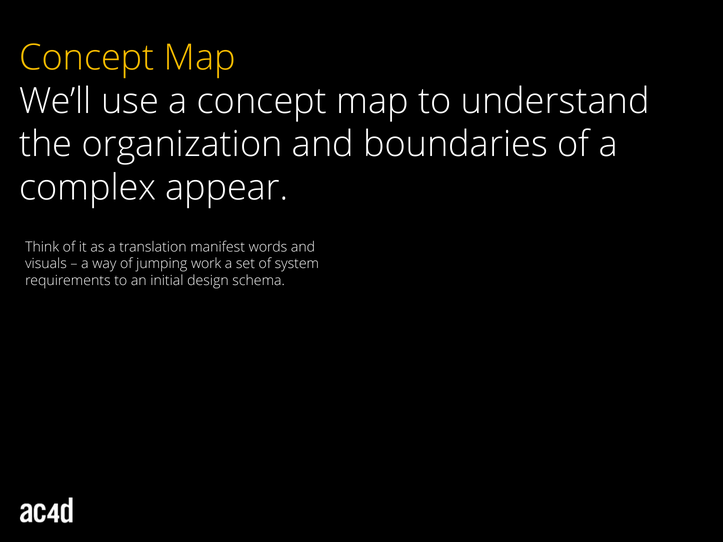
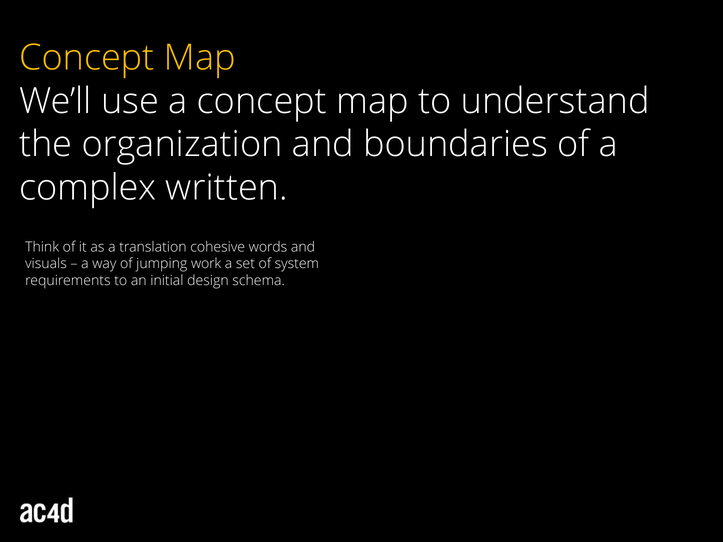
appear: appear -> written
manifest: manifest -> cohesive
